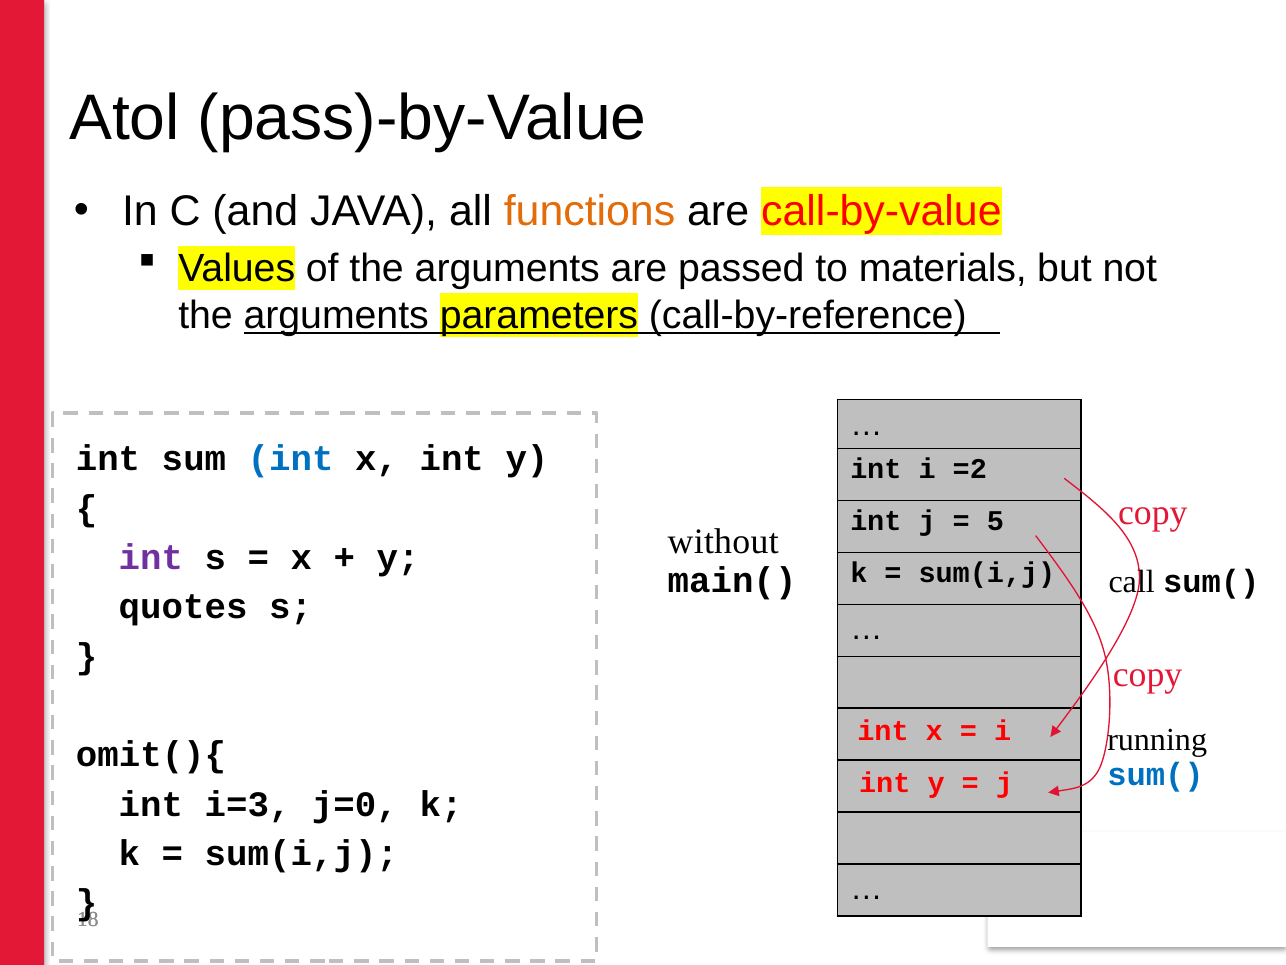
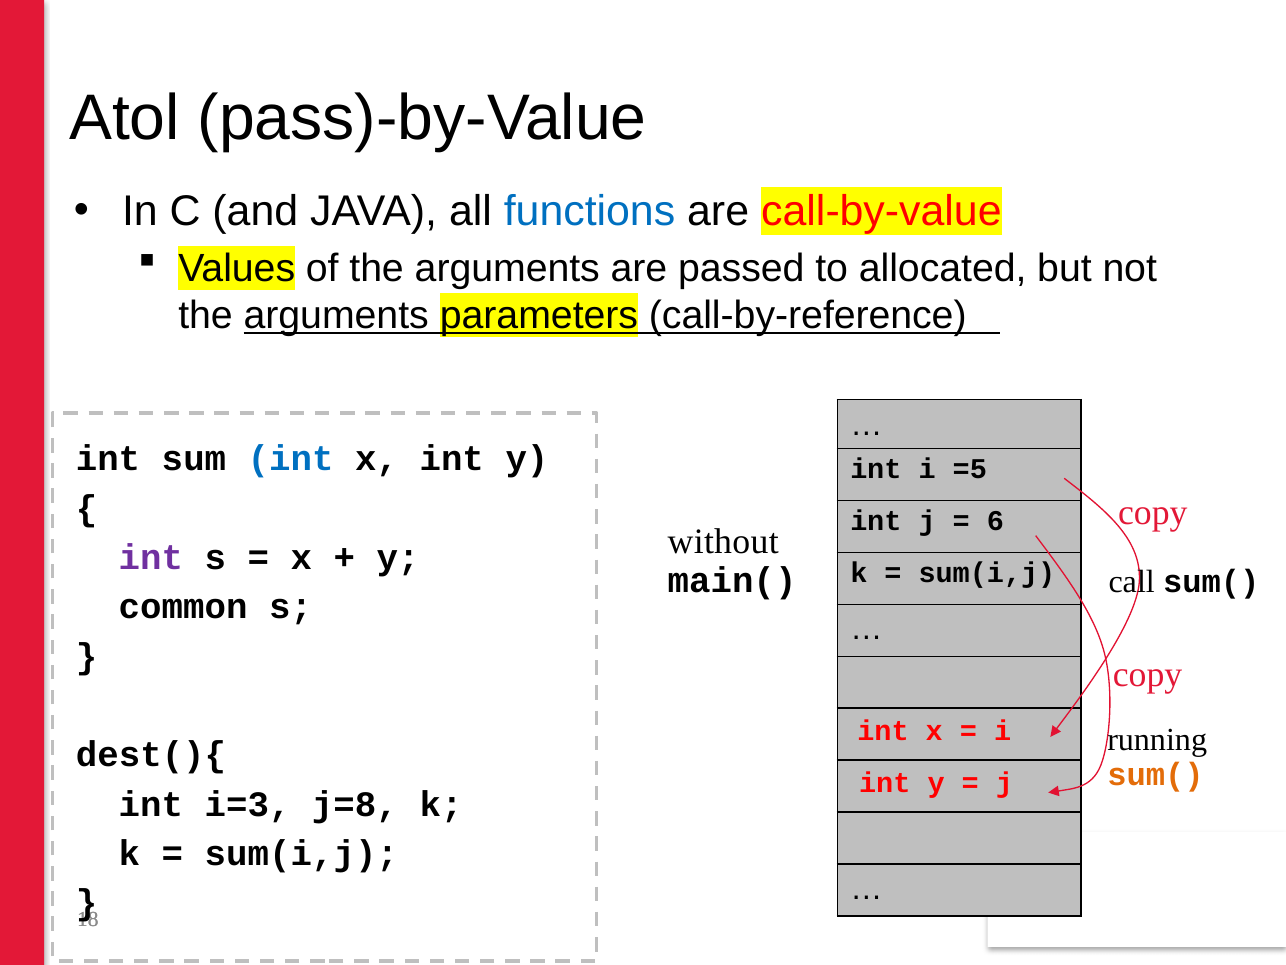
functions colour: orange -> blue
materials: materials -> allocated
=2: =2 -> =5
5: 5 -> 6
quotes: quotes -> common
omit(){: omit(){ -> dest(){
sum( at (1156, 774) colour: blue -> orange
j=0: j=0 -> j=8
